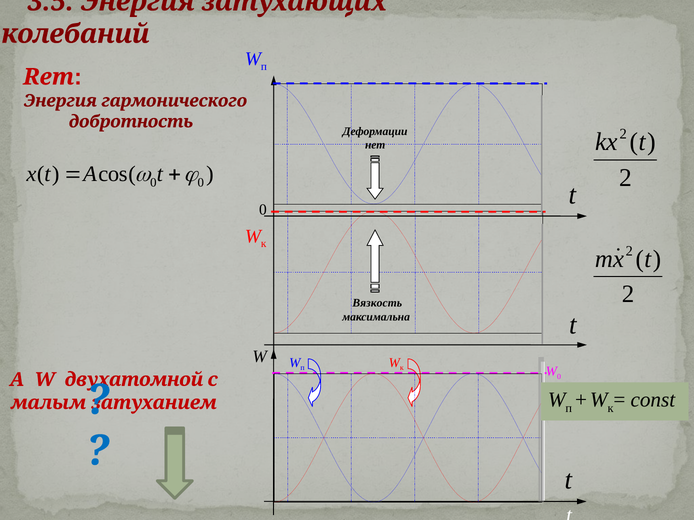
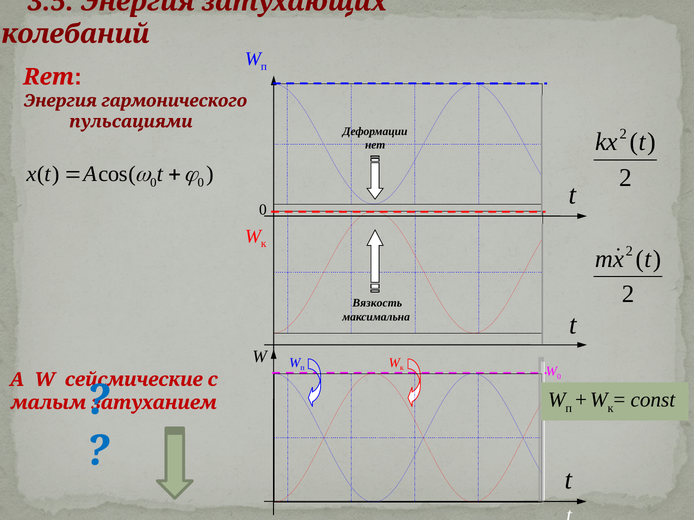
добротность: добротность -> пульсациями
двухатомной: двухатомной -> сейсмические
